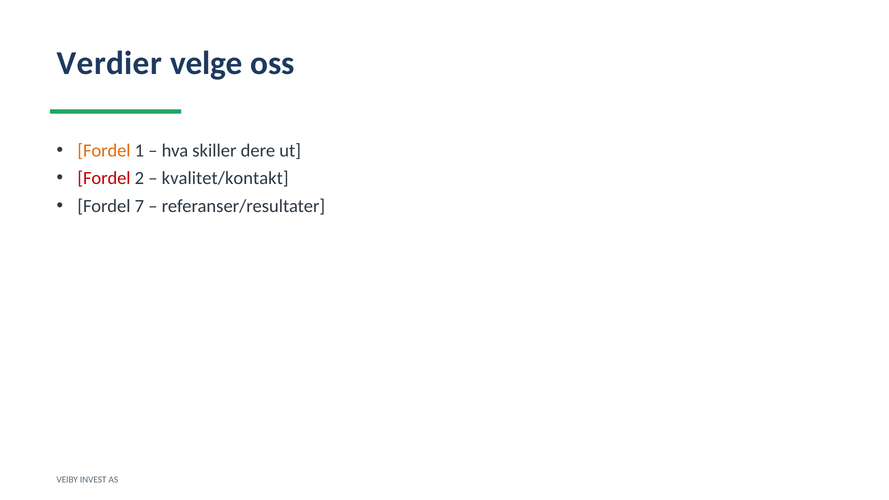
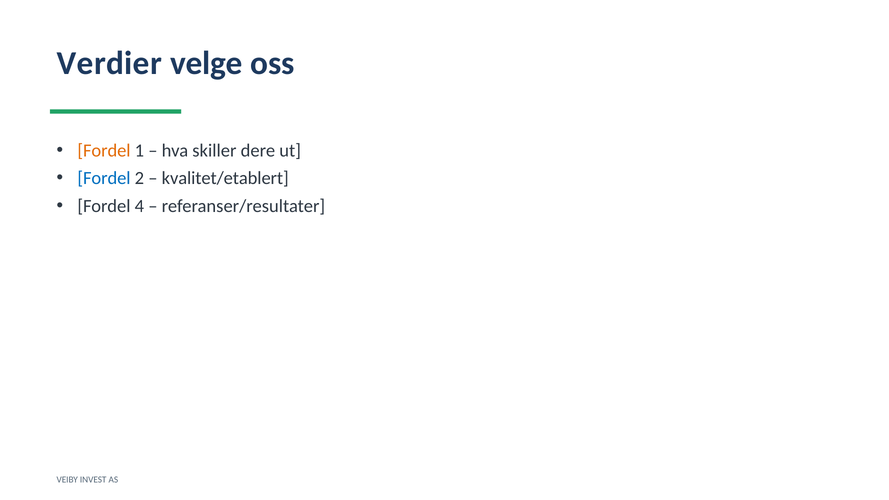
Fordel at (104, 178) colour: red -> blue
kvalitet/kontakt: kvalitet/kontakt -> kvalitet/etablert
7: 7 -> 4
